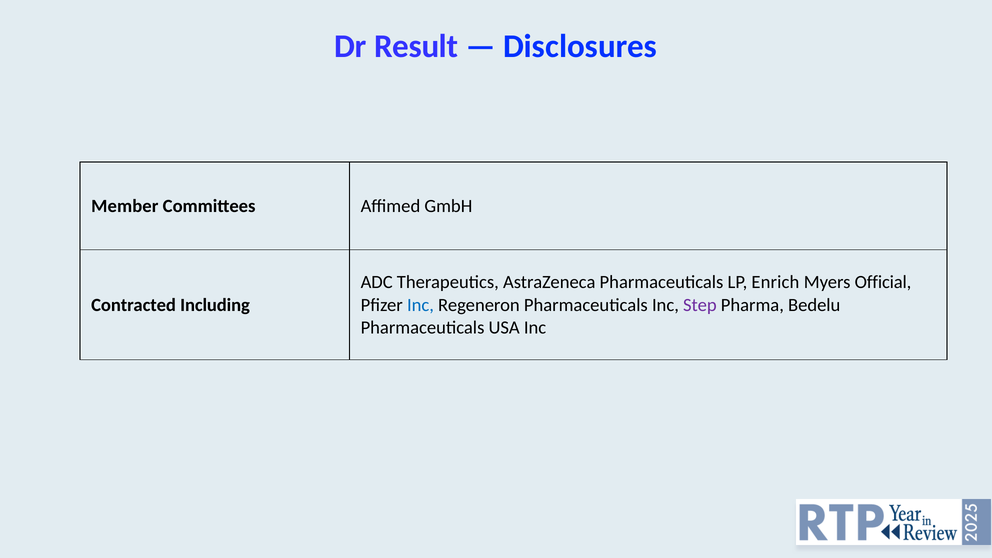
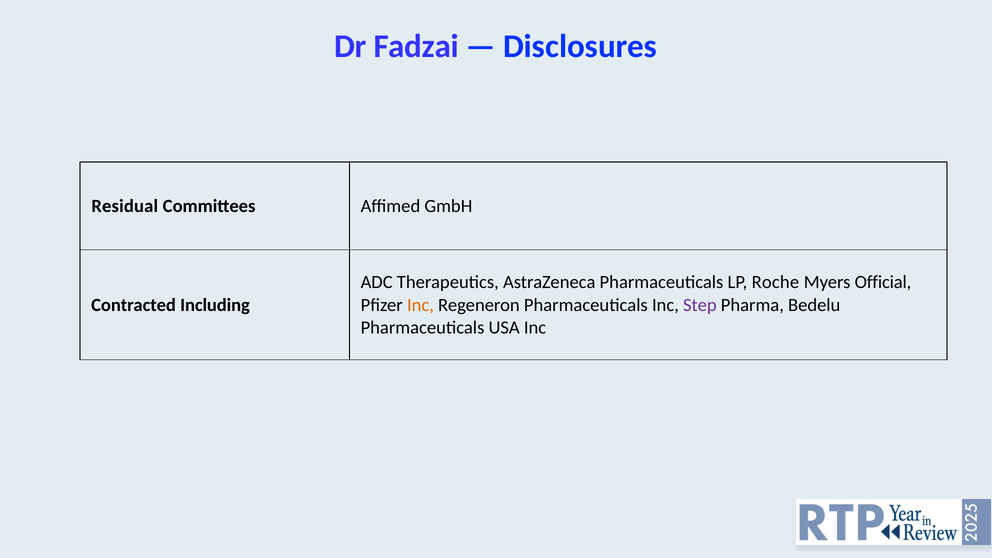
Result: Result -> Fadzai
Member: Member -> Residual
Enrich: Enrich -> Roche
Inc at (420, 305) colour: blue -> orange
